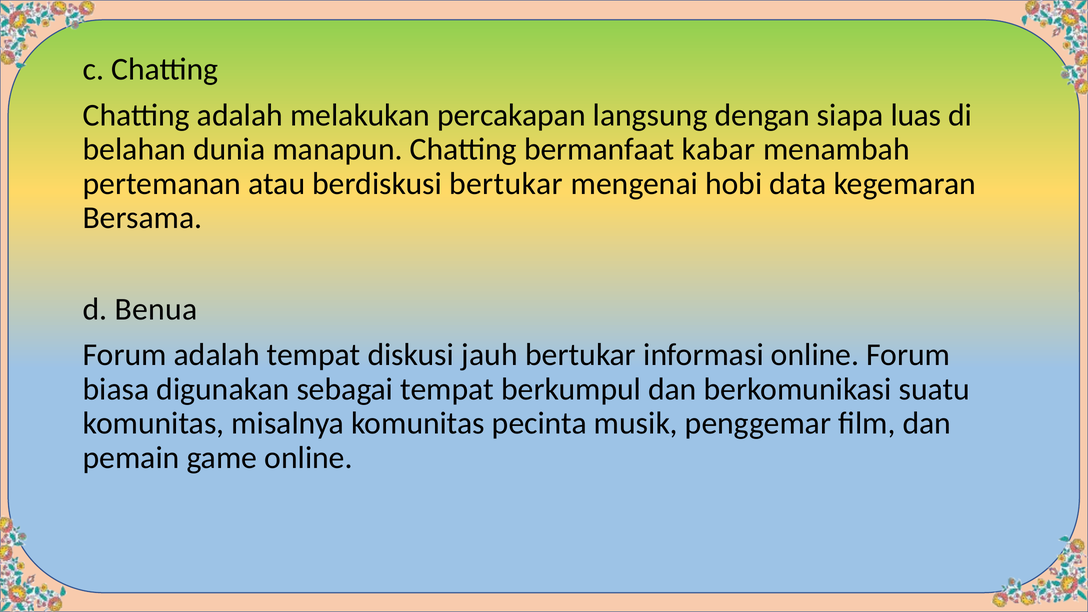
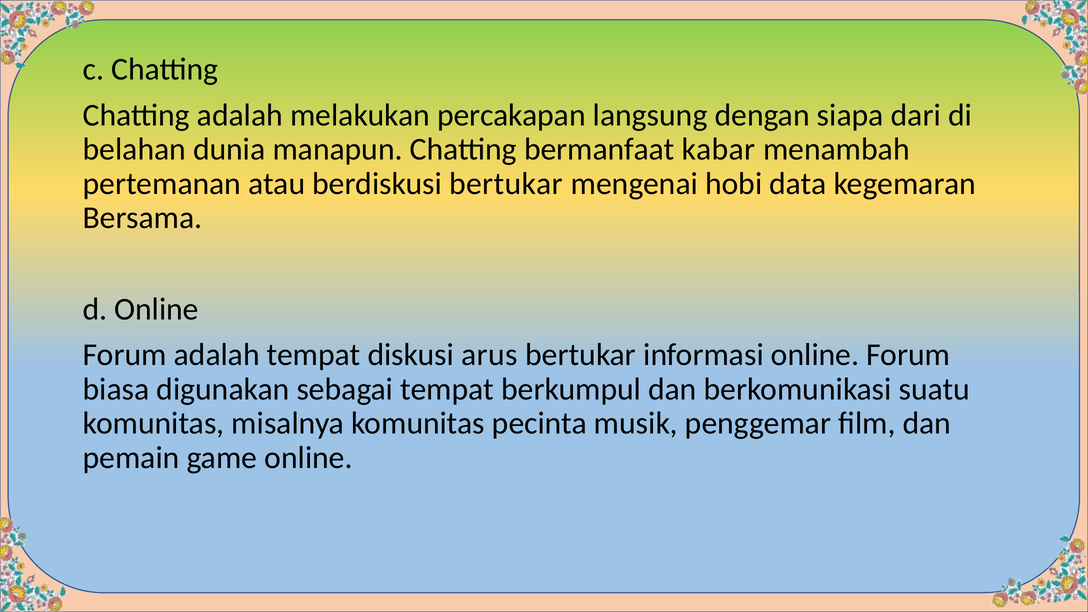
luas: luas -> dari
d Benua: Benua -> Online
jauh: jauh -> arus
